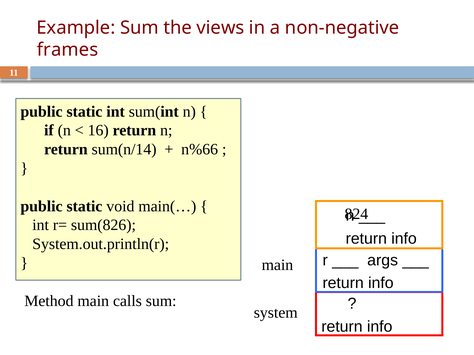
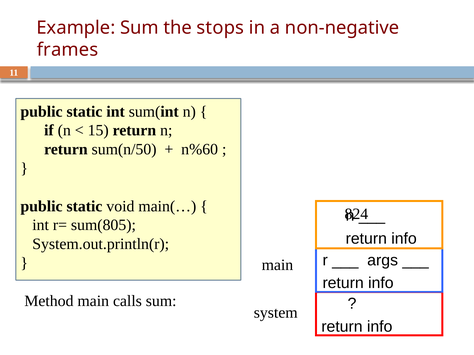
views: views -> stops
16: 16 -> 15
sum(n/14: sum(n/14 -> sum(n/50
n%66: n%66 -> n%60
sum(826: sum(826 -> sum(805
